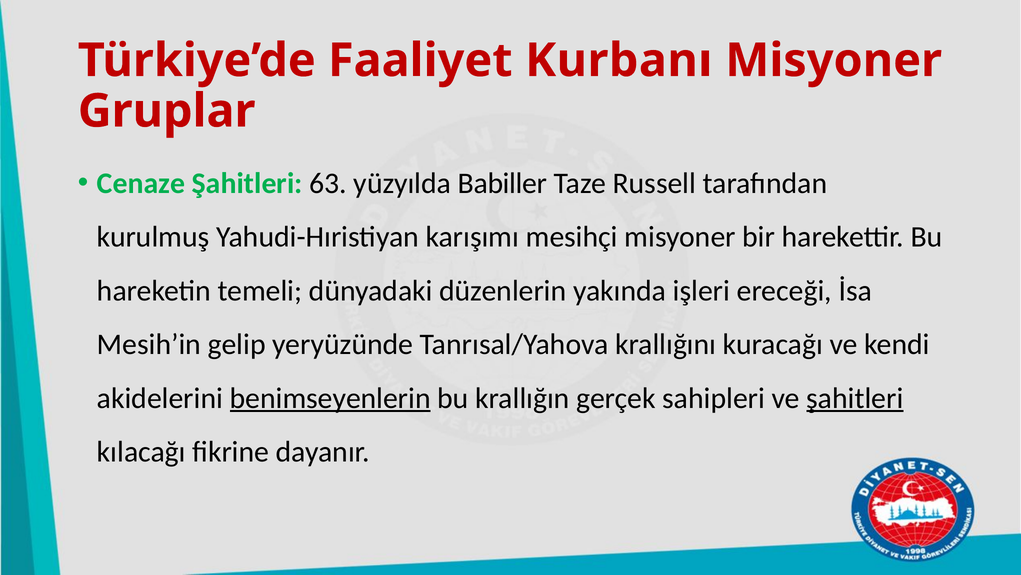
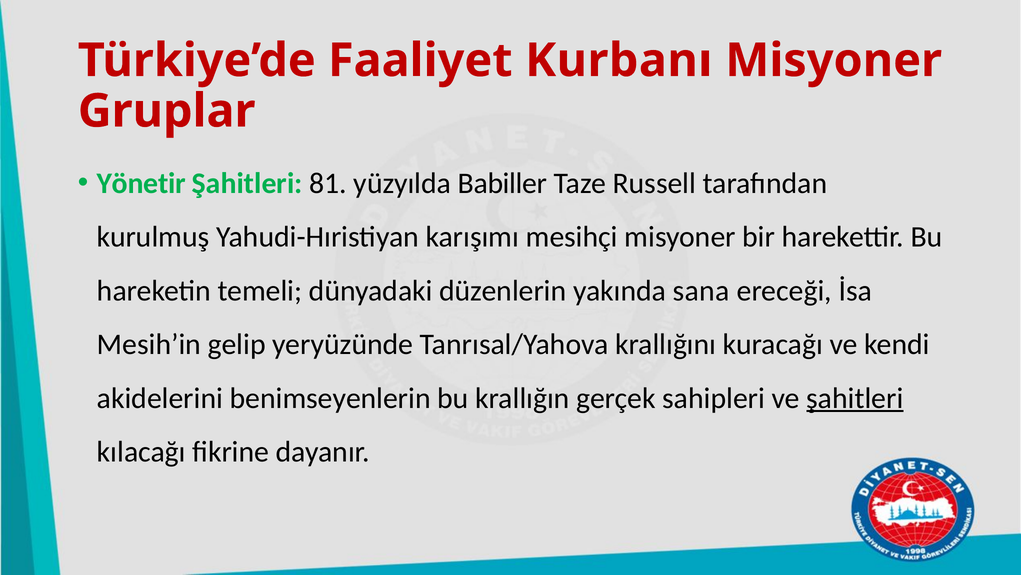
Cenaze: Cenaze -> Yönetir
63: 63 -> 81
işleri: işleri -> sana
benimseyenlerin underline: present -> none
